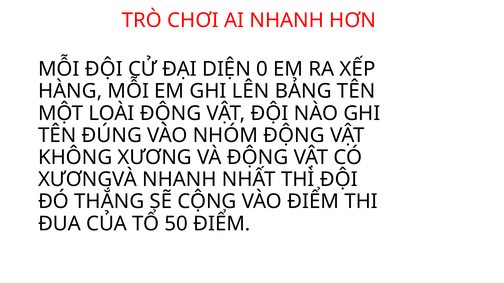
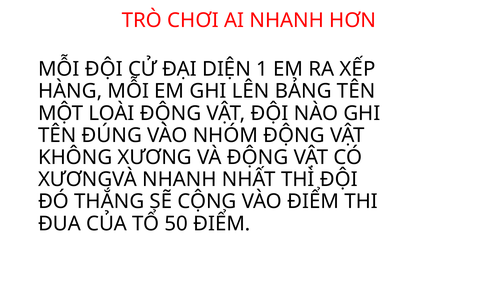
0: 0 -> 1
